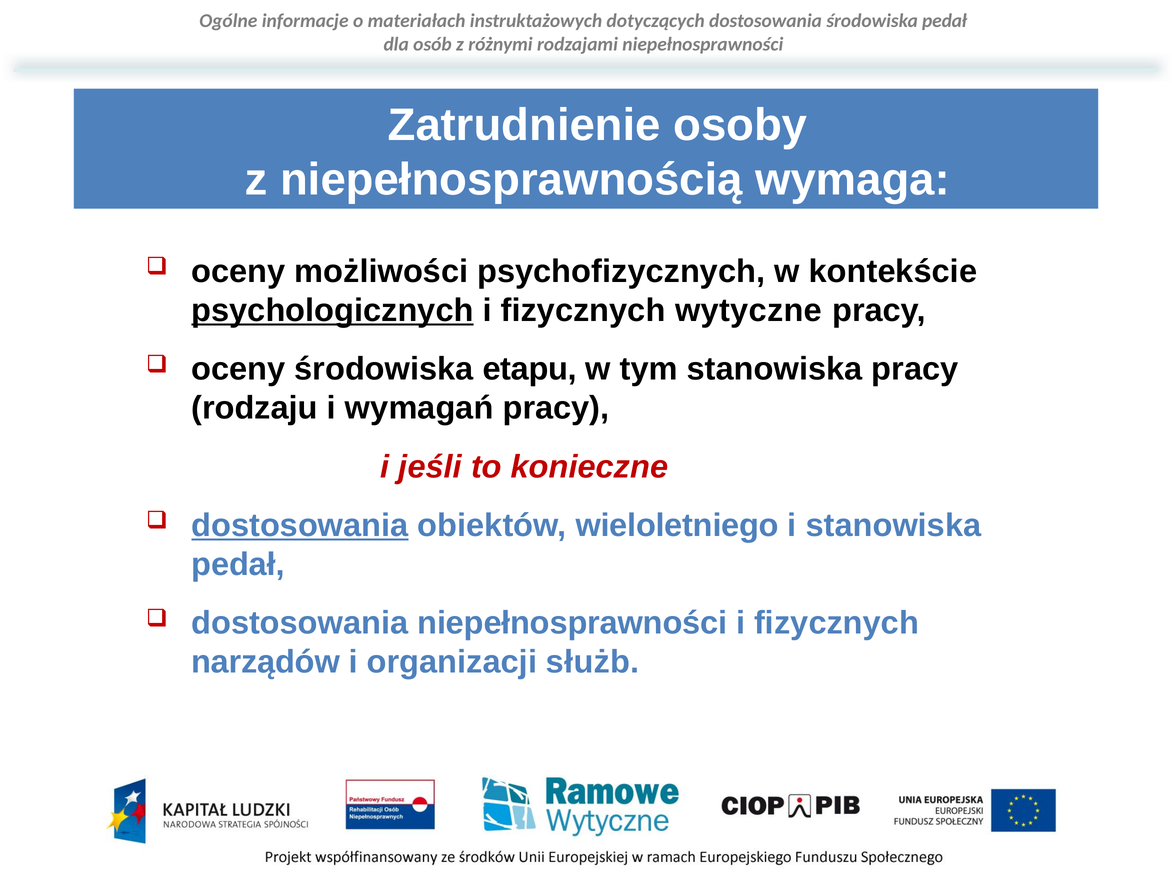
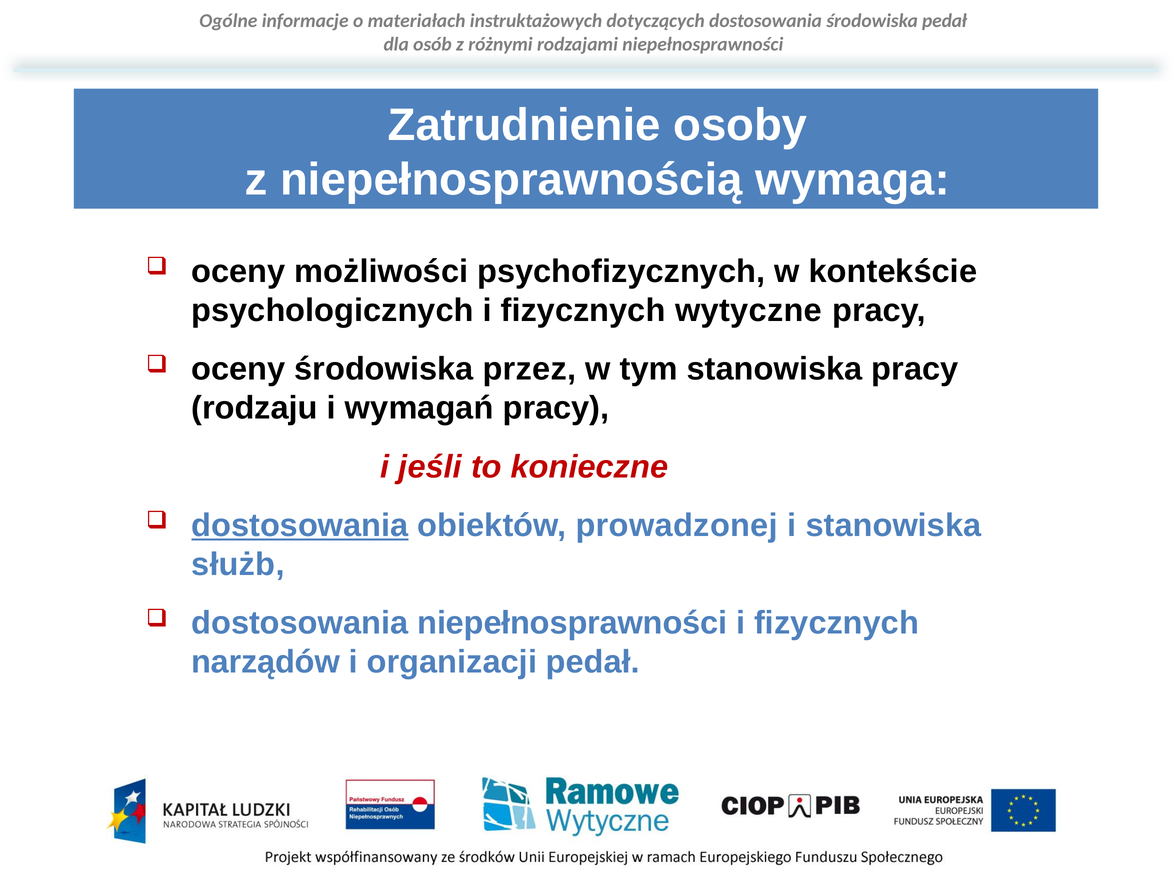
psychologicznych underline: present -> none
etapu: etapu -> przez
wieloletniego: wieloletniego -> prowadzonej
pedał at (238, 564): pedał -> służb
organizacji służb: służb -> pedał
